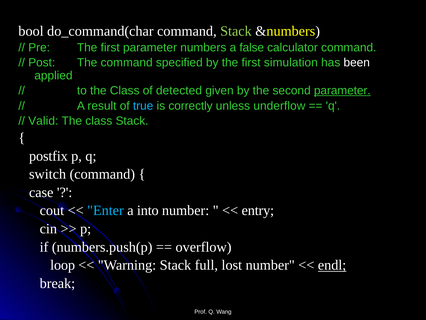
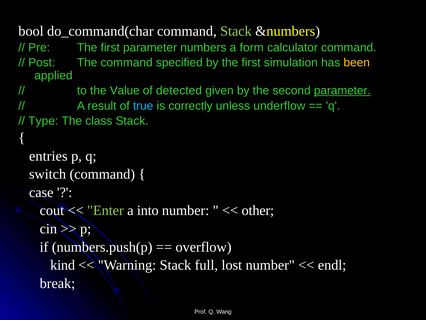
false: false -> form
been colour: white -> yellow
to the Class: Class -> Value
Valid: Valid -> Type
postfix: postfix -> entries
Enter colour: light blue -> light green
entry: entry -> other
loop: loop -> kind
endl underline: present -> none
